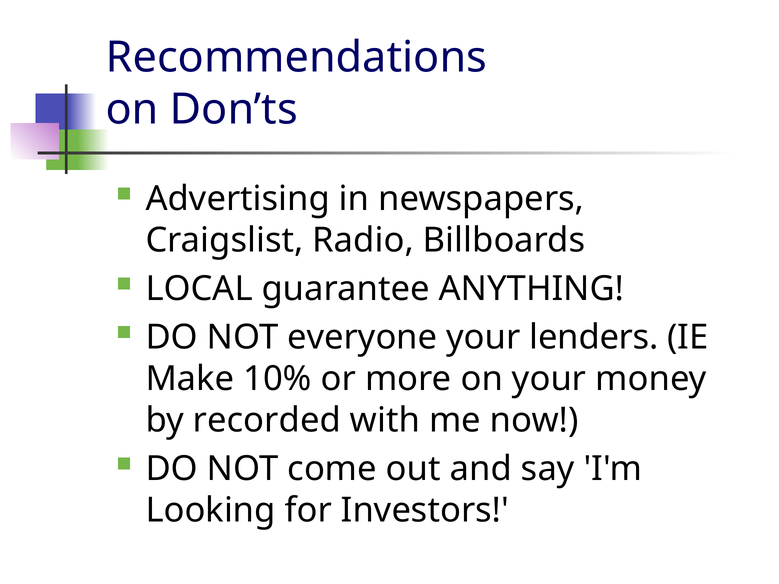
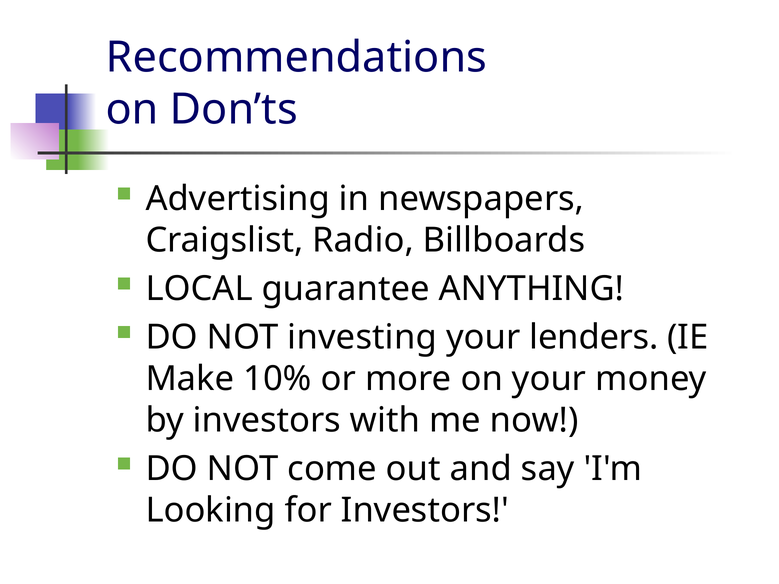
everyone: everyone -> investing
by recorded: recorded -> investors
